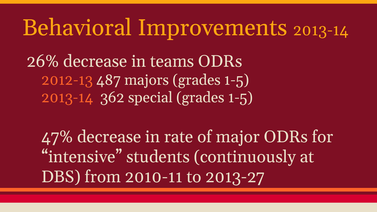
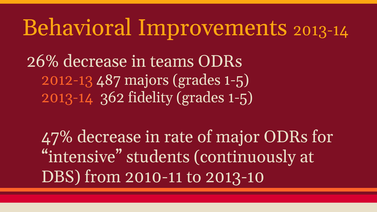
special: special -> fidelity
2013-27: 2013-27 -> 2013-10
